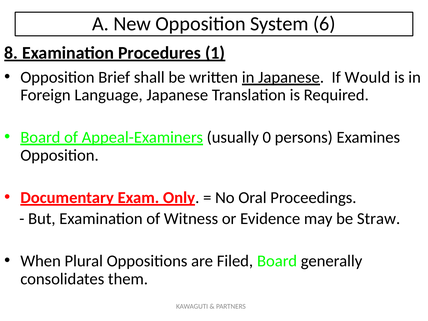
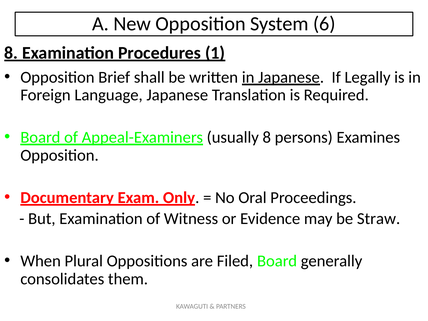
Would: Would -> Legally
usually 0: 0 -> 8
